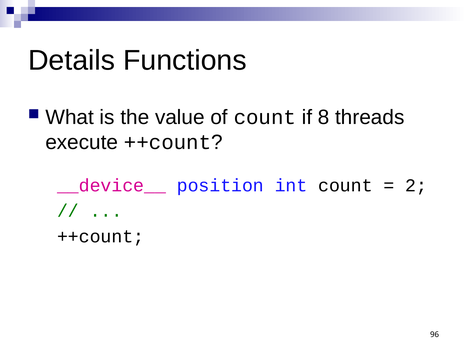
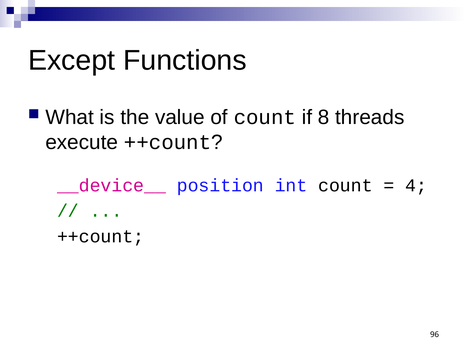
Details: Details -> Except
2: 2 -> 4
